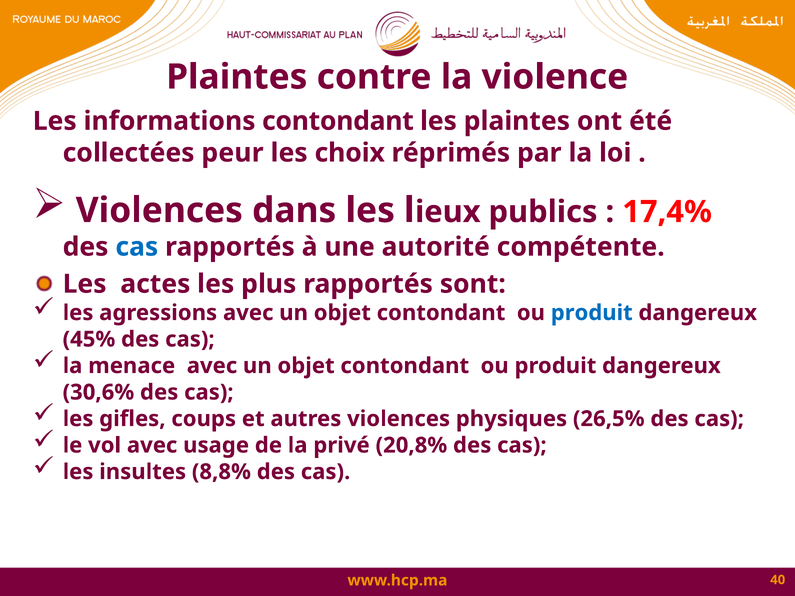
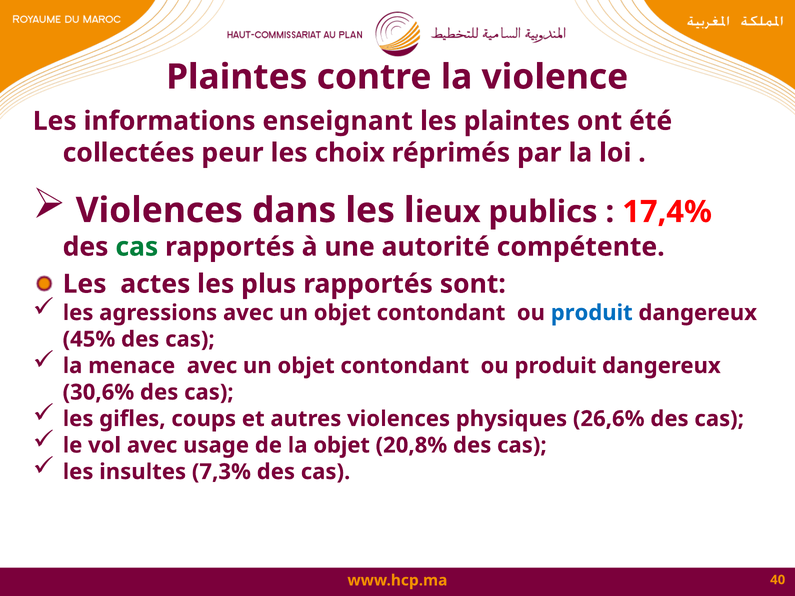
informations contondant: contondant -> enseignant
cas at (137, 247) colour: blue -> green
26,5%: 26,5% -> 26,6%
la privé: privé -> objet
8,8%: 8,8% -> 7,3%
